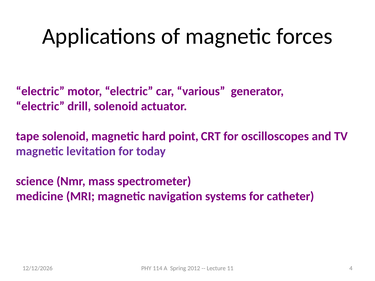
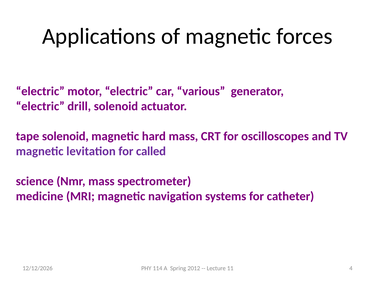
hard point: point -> mass
today: today -> called
